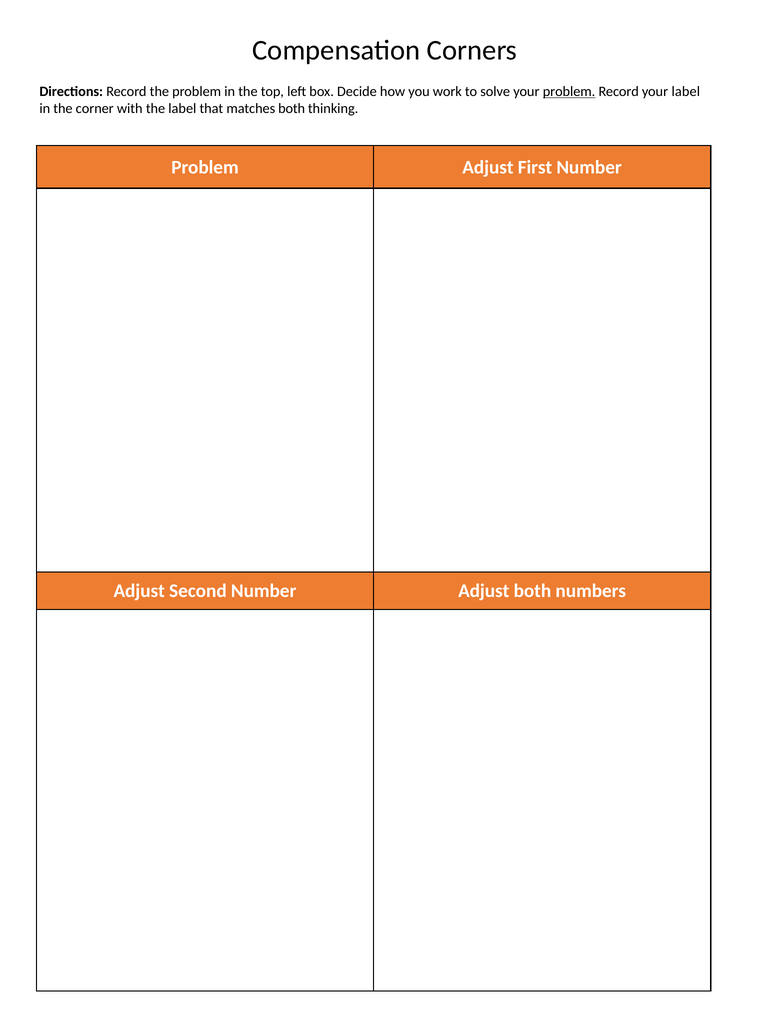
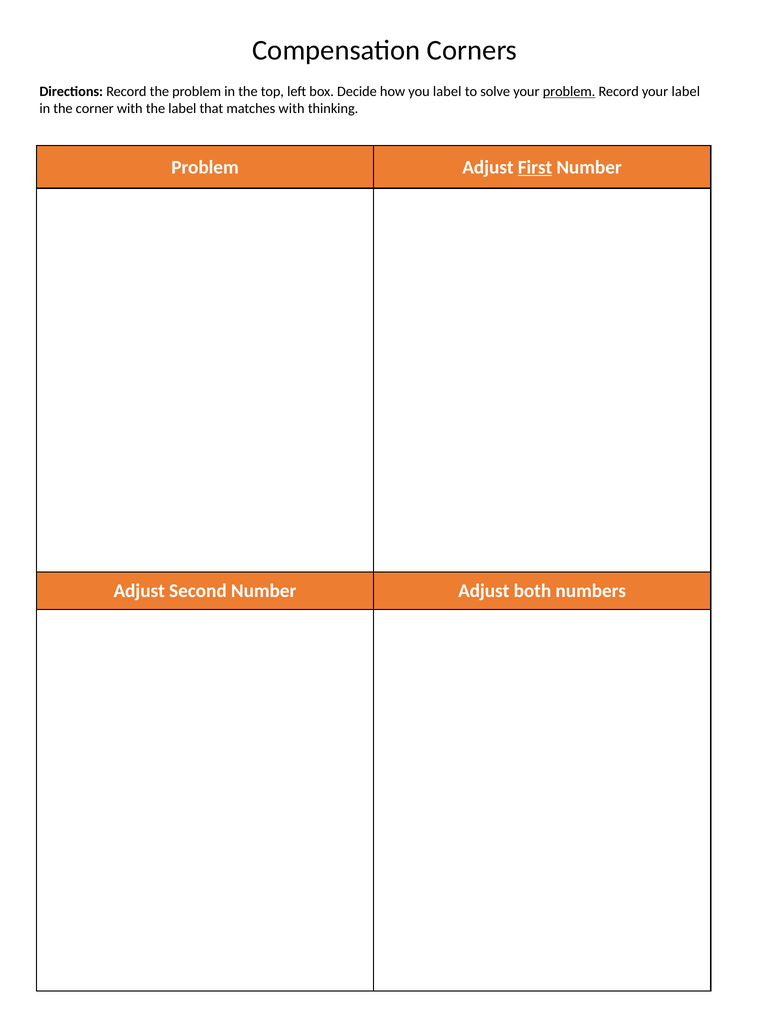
you work: work -> label
matches both: both -> with
First underline: none -> present
